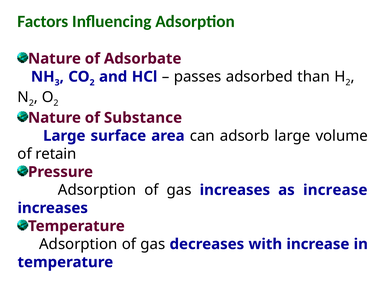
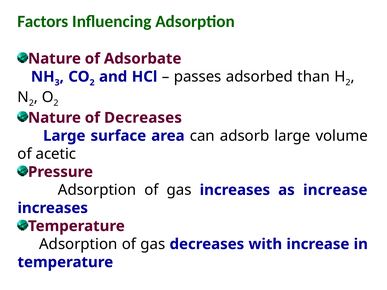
of Substance: Substance -> Decreases
retain: retain -> acetic
